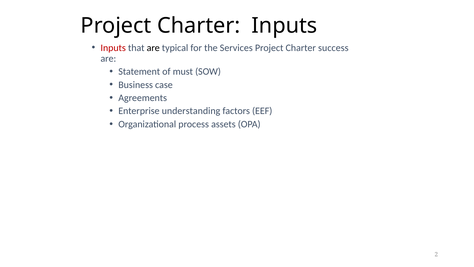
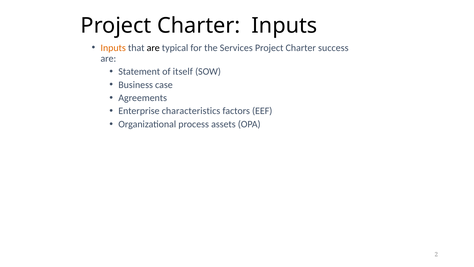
Inputs at (113, 48) colour: red -> orange
must: must -> itself
understanding: understanding -> characteristics
